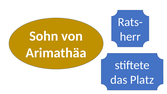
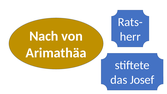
Sohn: Sohn -> Nach
Platz: Platz -> Josef
